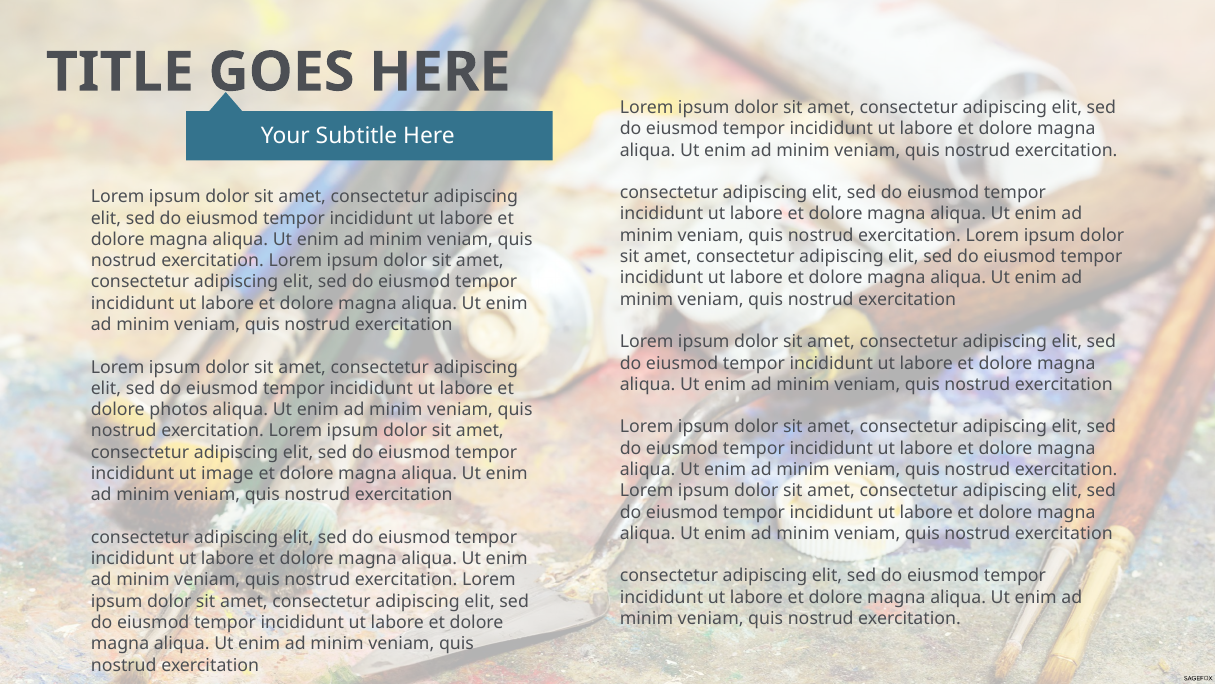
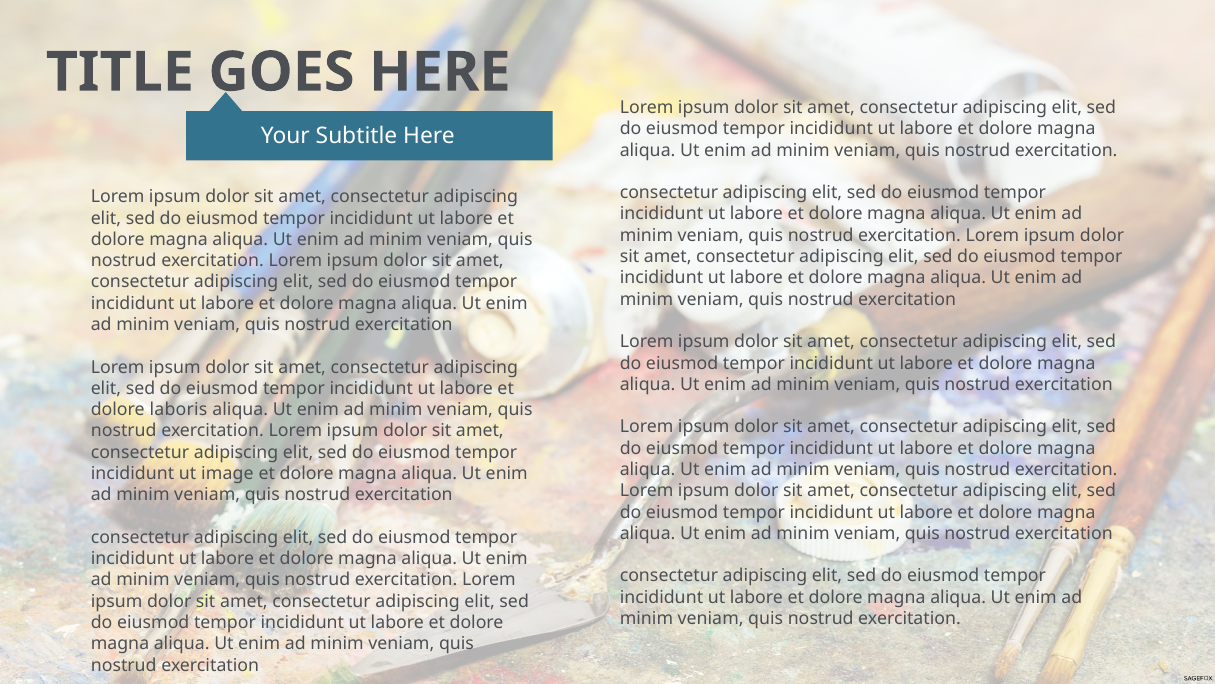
photos: photos -> laboris
